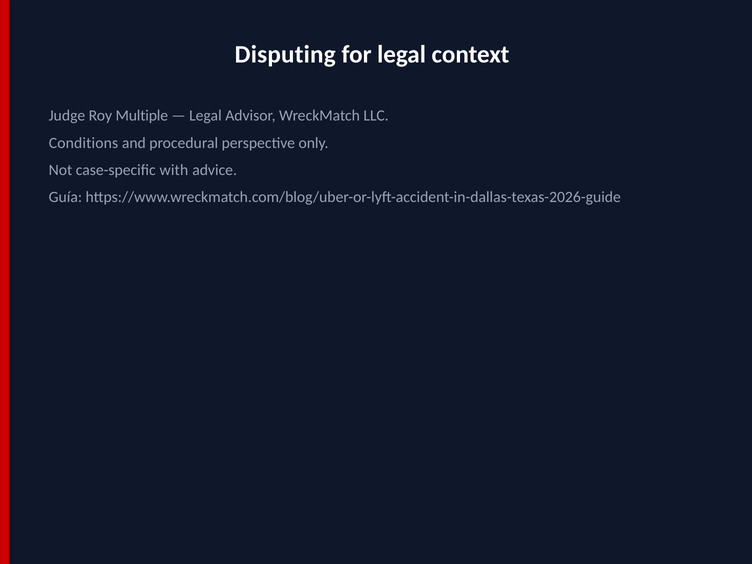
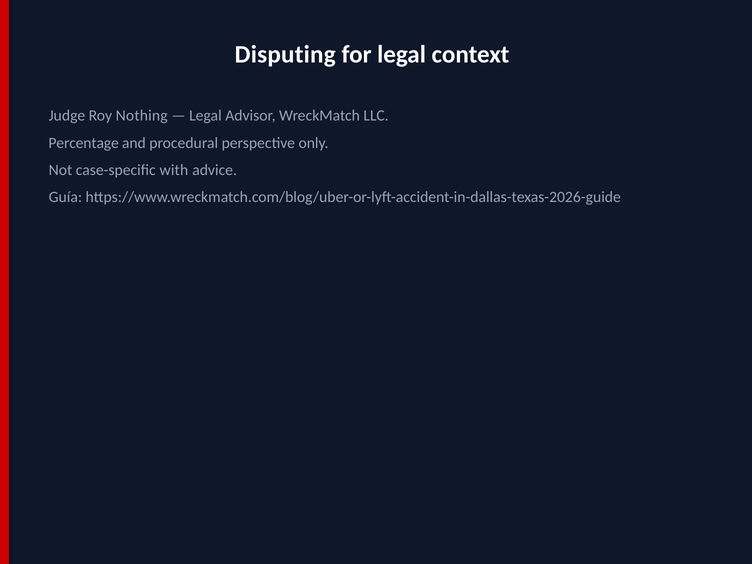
Multiple: Multiple -> Nothing
Conditions: Conditions -> Percentage
